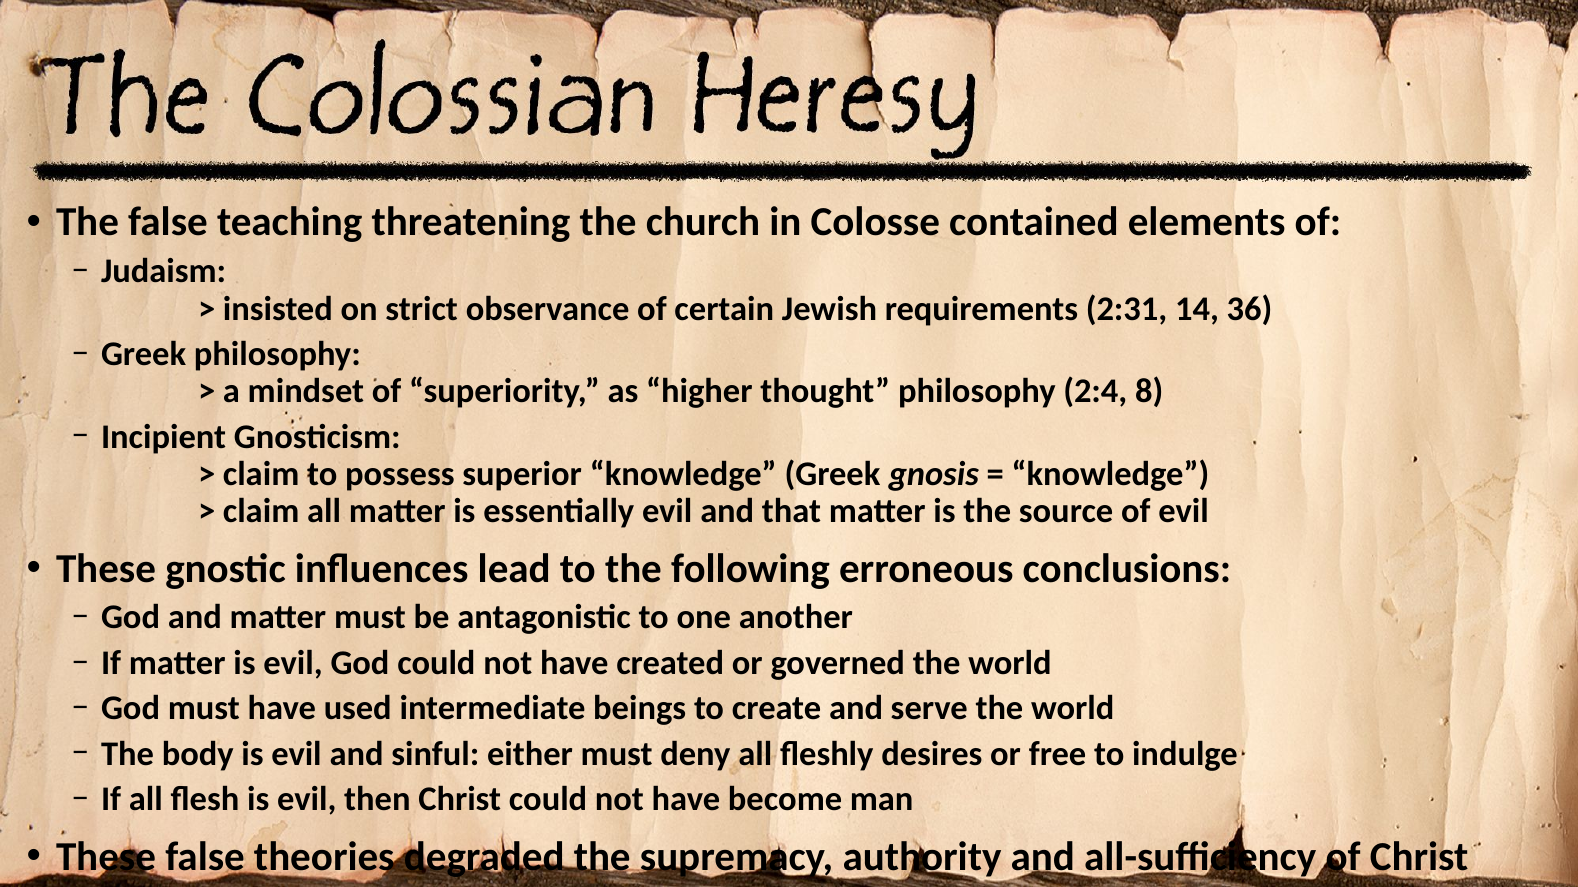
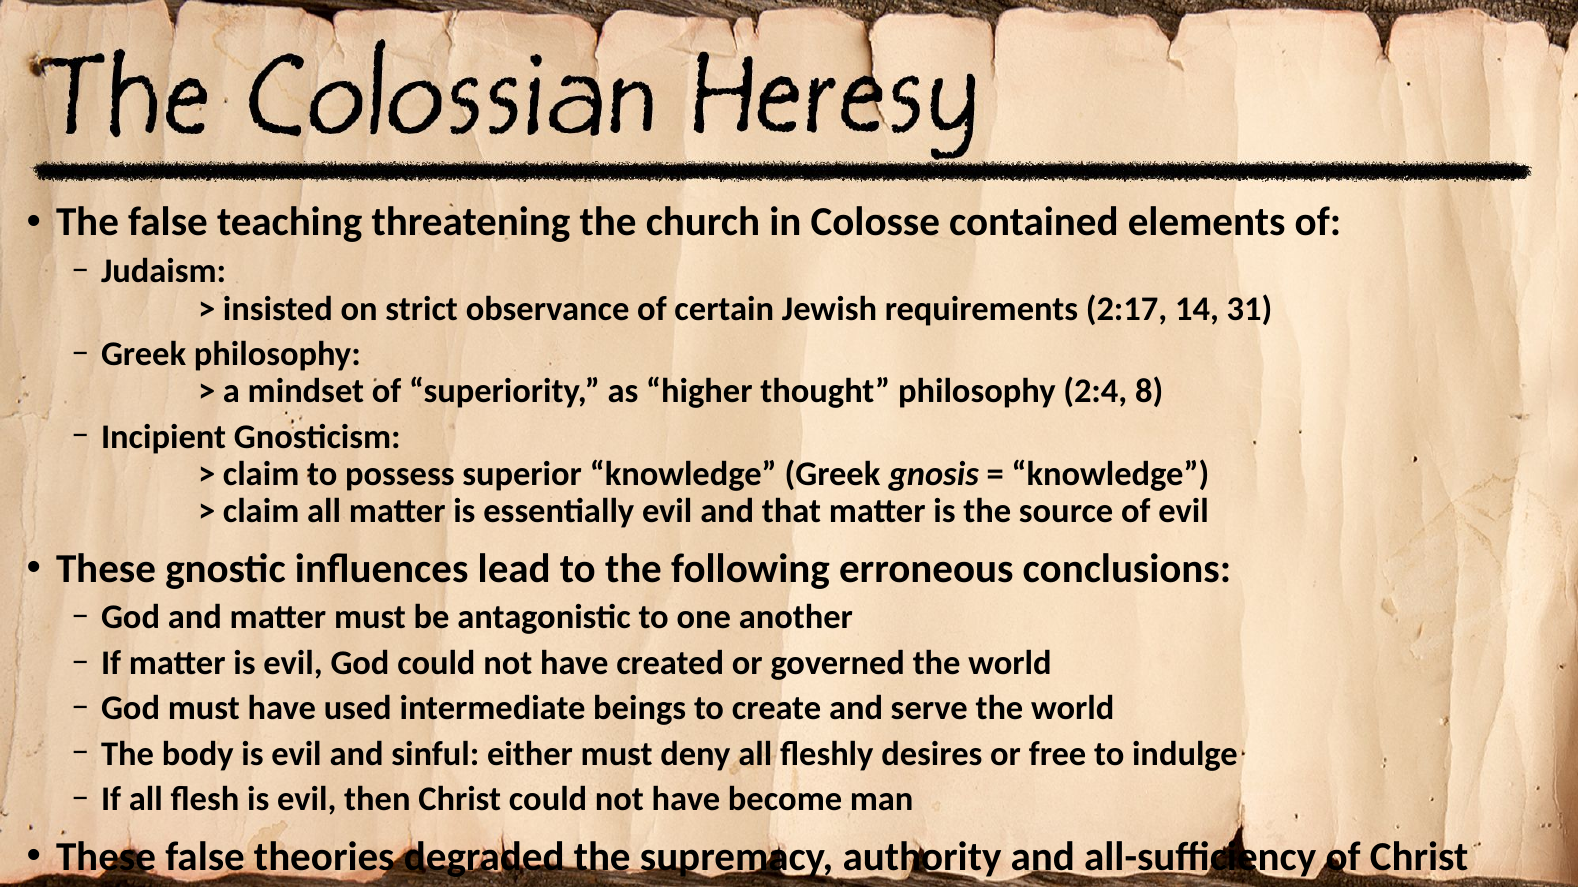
2:31: 2:31 -> 2:17
36: 36 -> 31
